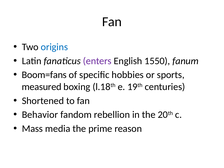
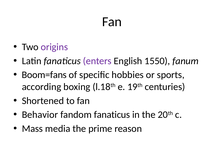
origins colour: blue -> purple
measured: measured -> according
fandom rebellion: rebellion -> fanaticus
